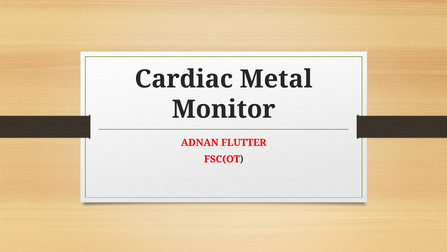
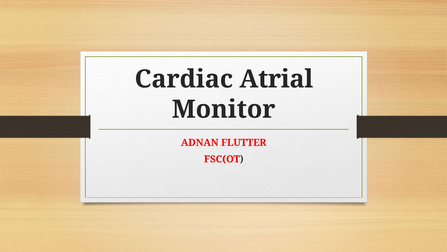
Metal: Metal -> Atrial
